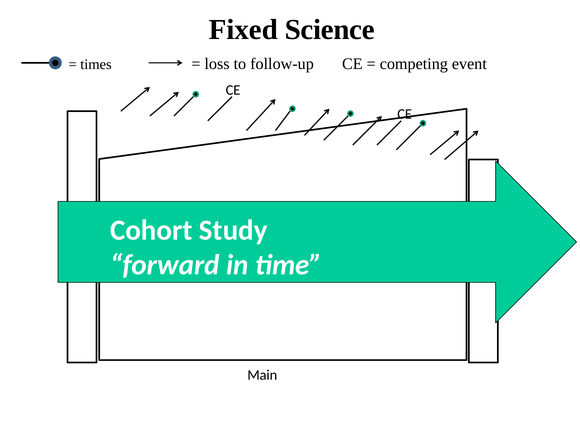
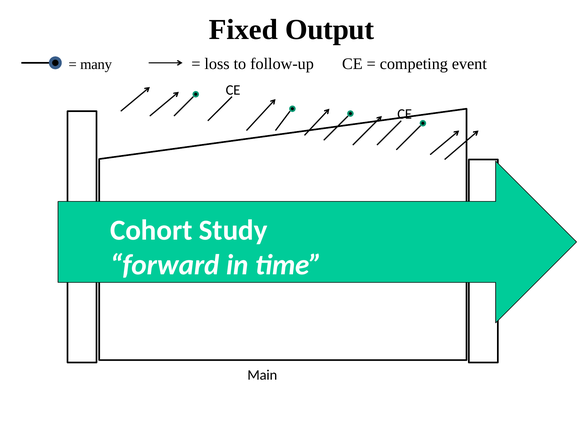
Science: Science -> Output
times: times -> many
